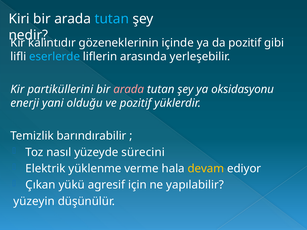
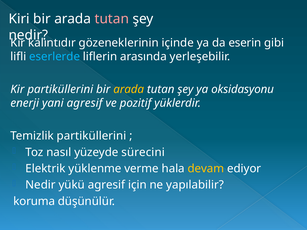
tutan at (112, 19) colour: light blue -> pink
da pozitif: pozitif -> eserin
arada at (129, 89) colour: pink -> yellow
yani olduğu: olduğu -> agresif
Temizlik barındırabilir: barındırabilir -> partiküllerini
Çıkan at (41, 185): Çıkan -> Nedir
yüzeyin: yüzeyin -> koruma
